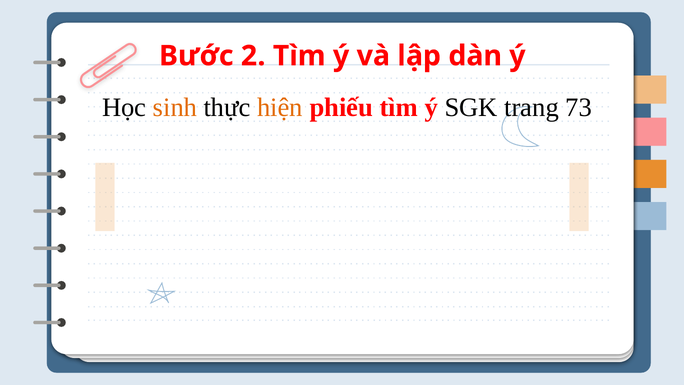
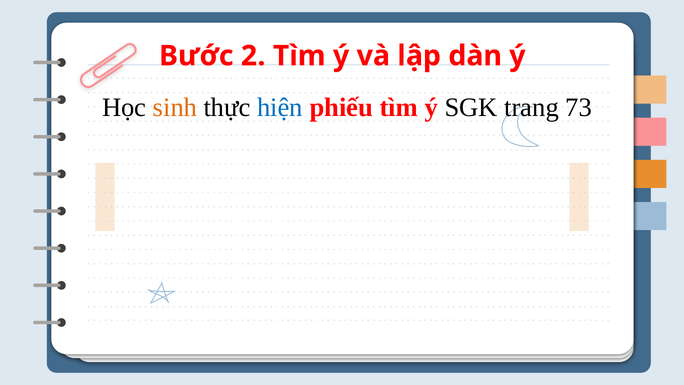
hiện colour: orange -> blue
